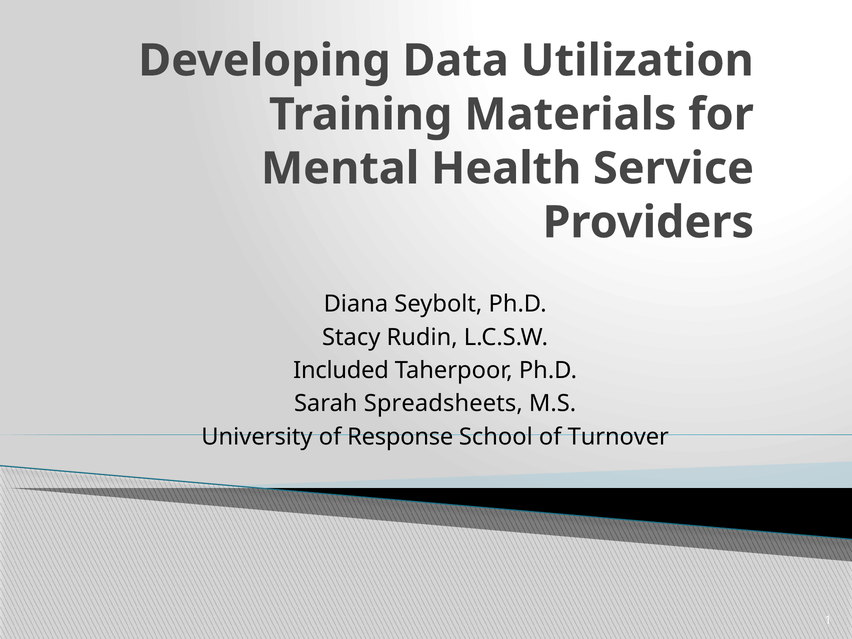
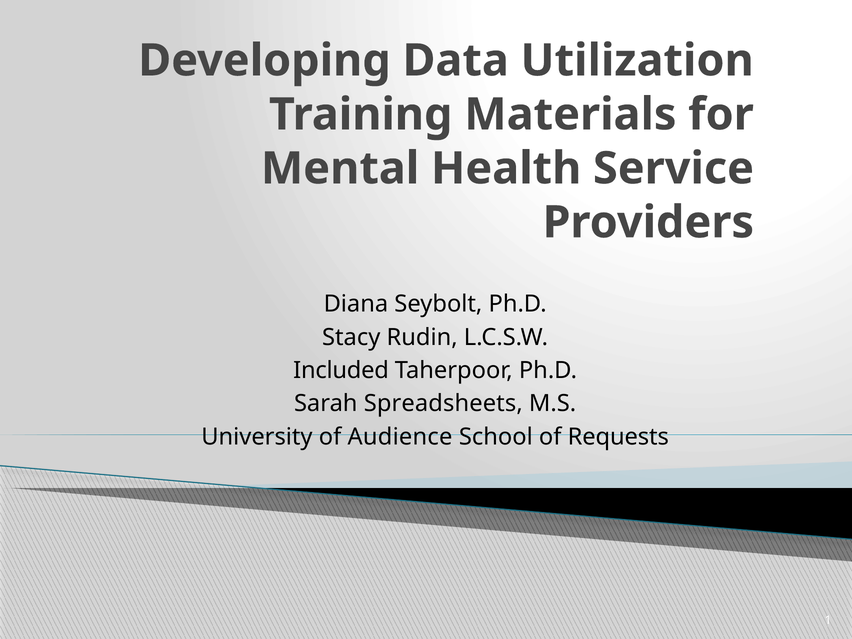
Response: Response -> Audience
Turnover: Turnover -> Requests
